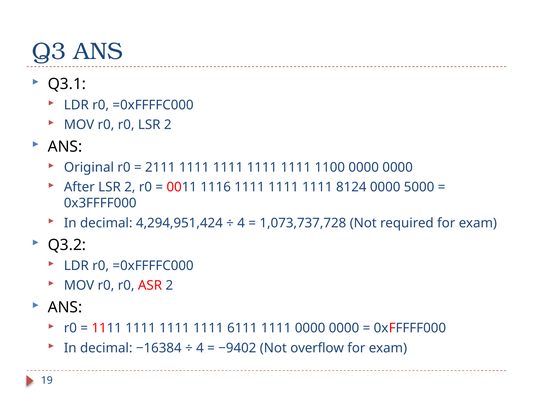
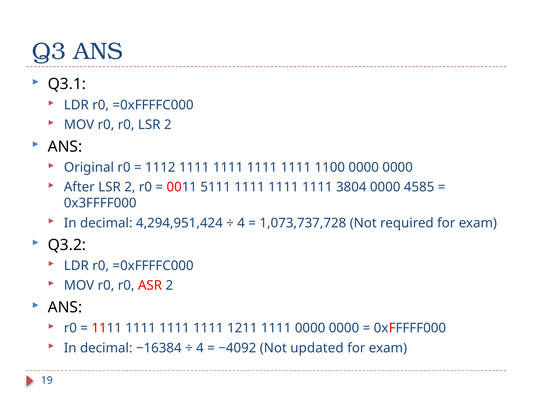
2111: 2111 -> 1112
1116: 1116 -> 5111
8124: 8124 -> 3804
5000: 5000 -> 4585
6111: 6111 -> 1211
−9402: −9402 -> −4092
overflow: overflow -> updated
